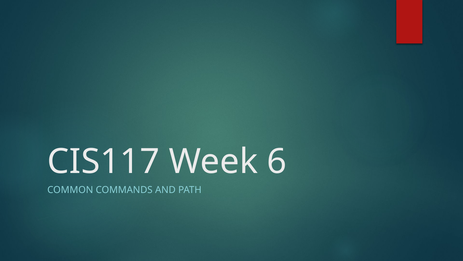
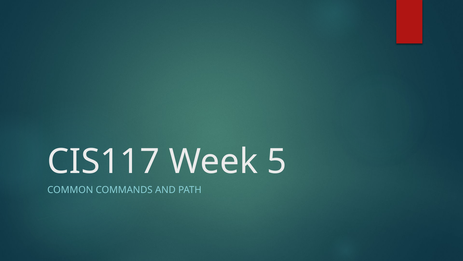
6: 6 -> 5
